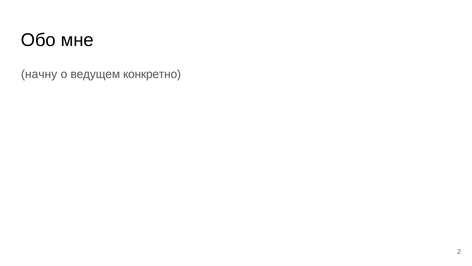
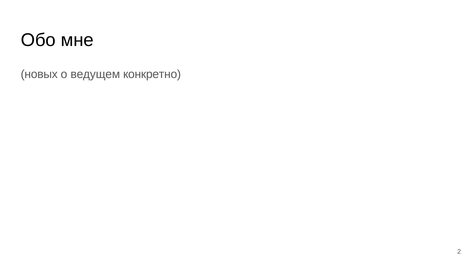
начну: начну -> новых
